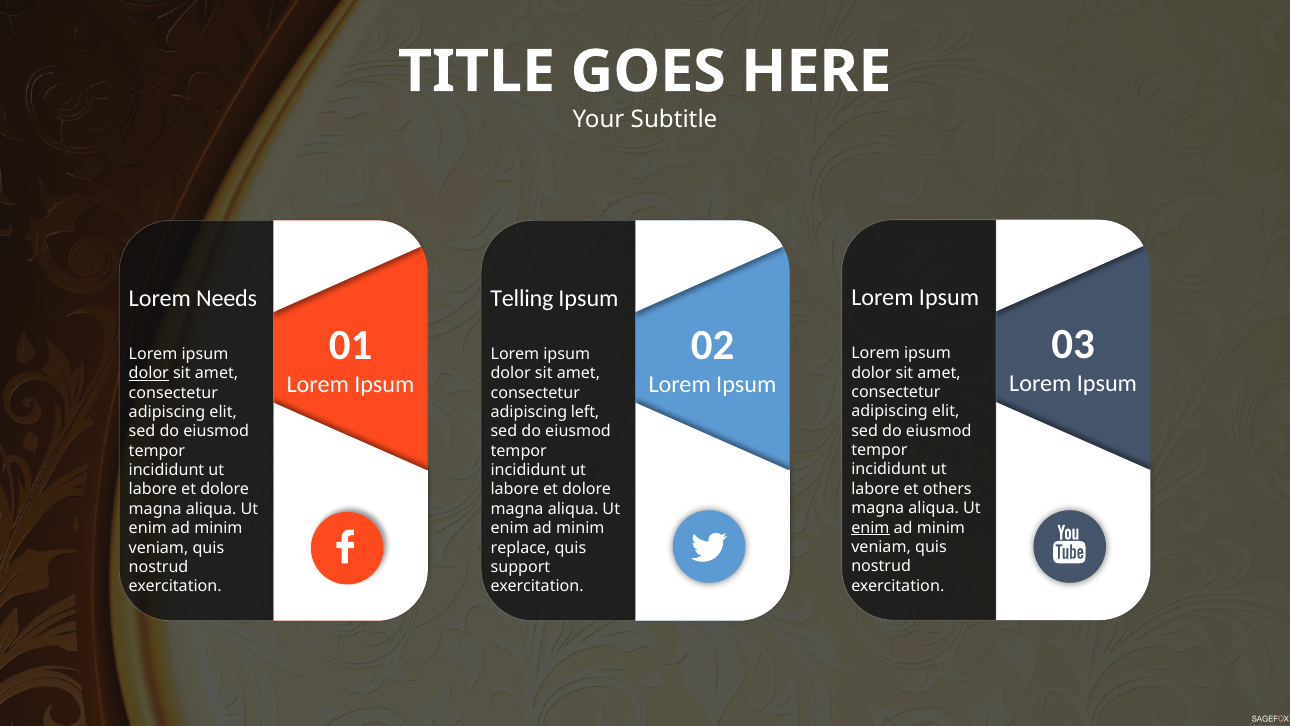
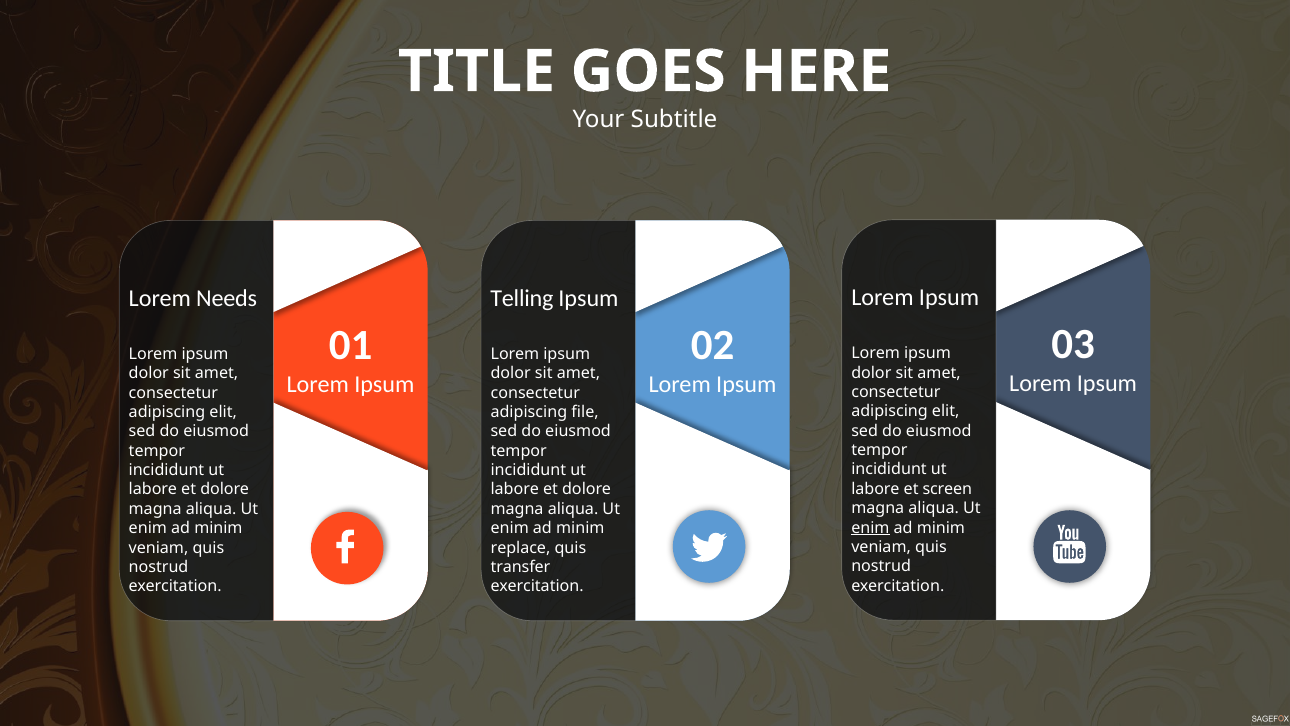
dolor at (149, 373) underline: present -> none
left: left -> file
others: others -> screen
support: support -> transfer
